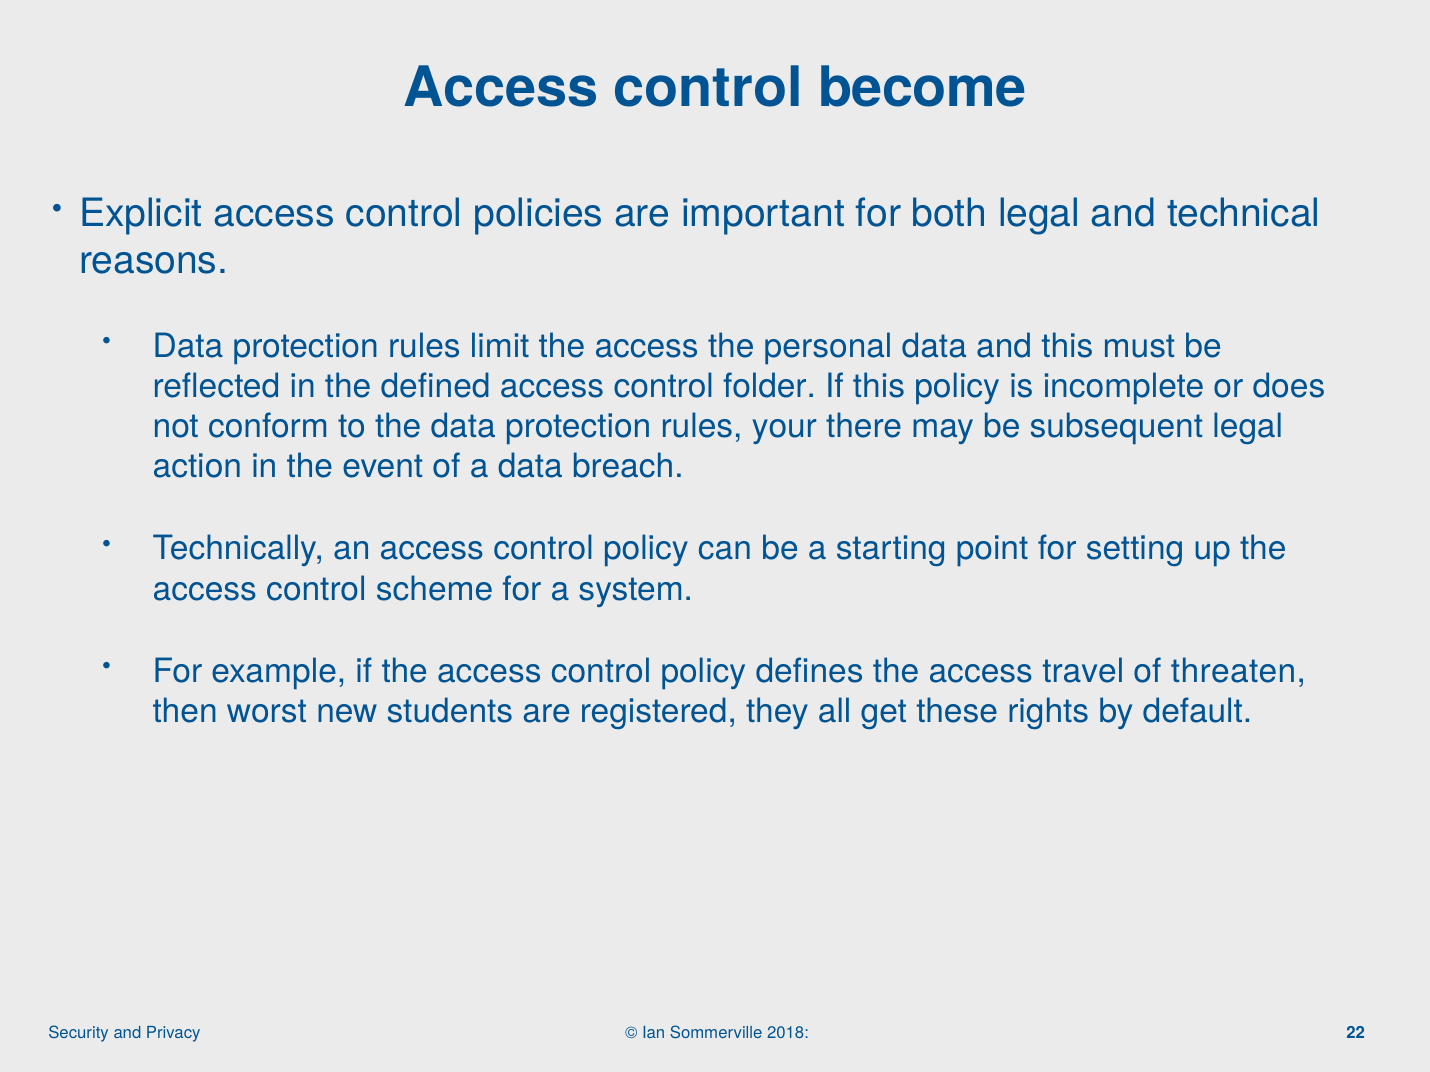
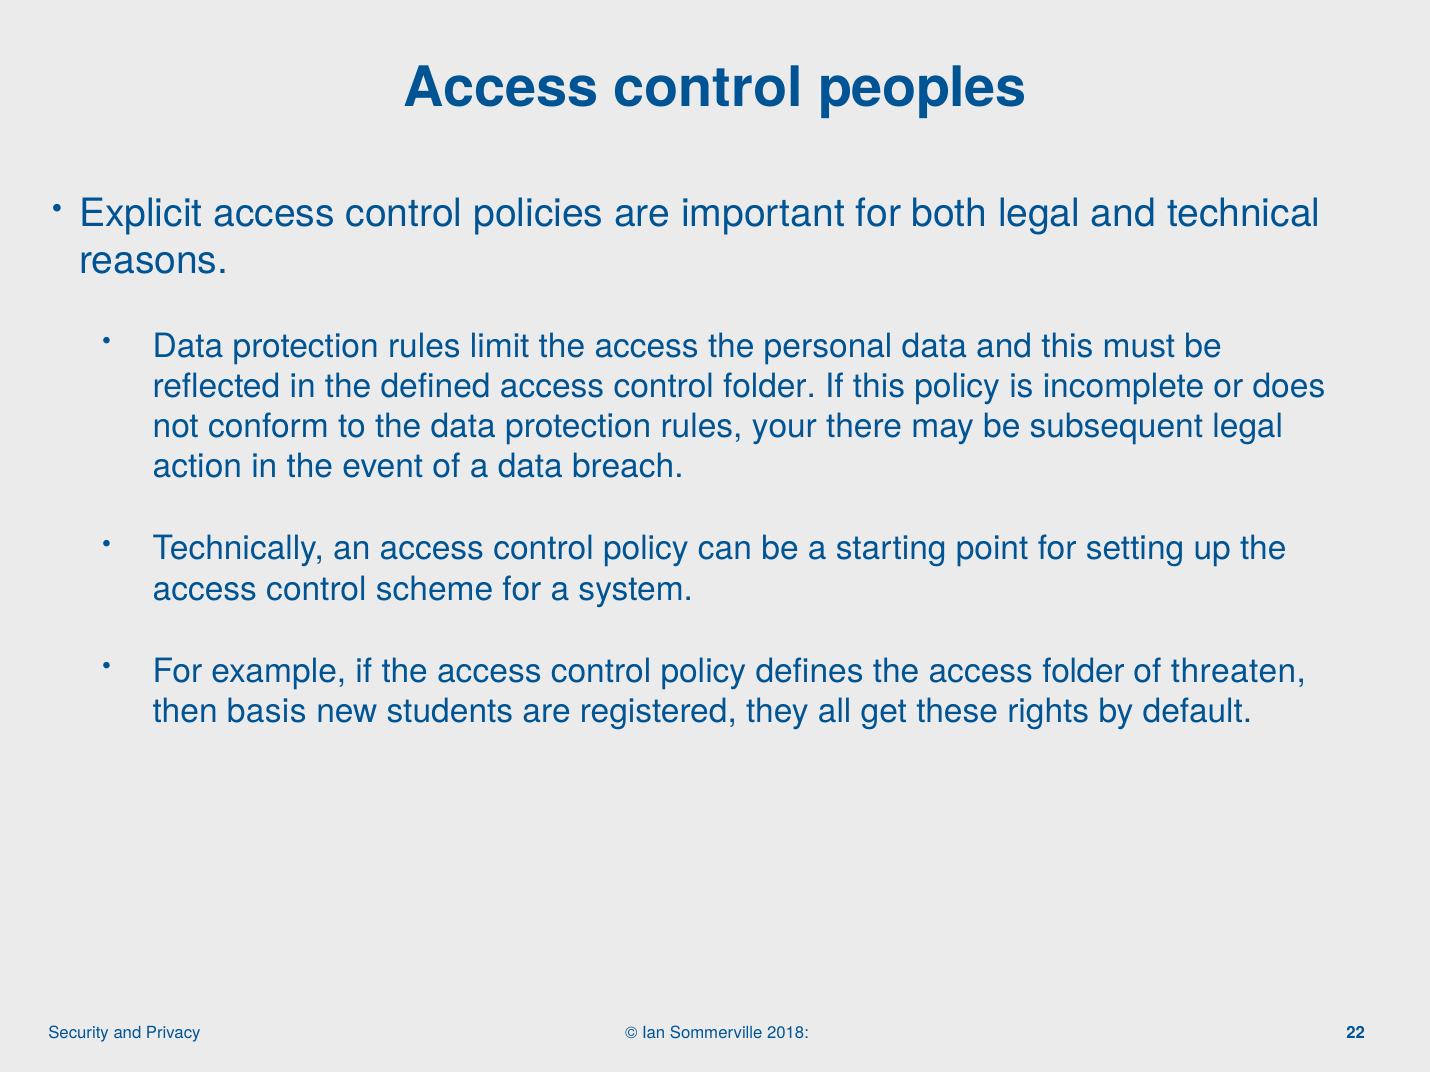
become: become -> peoples
access travel: travel -> folder
worst: worst -> basis
